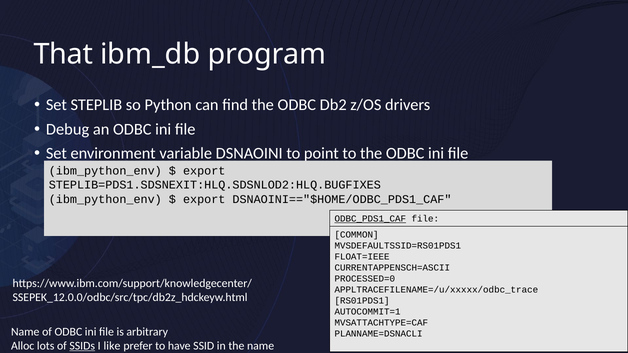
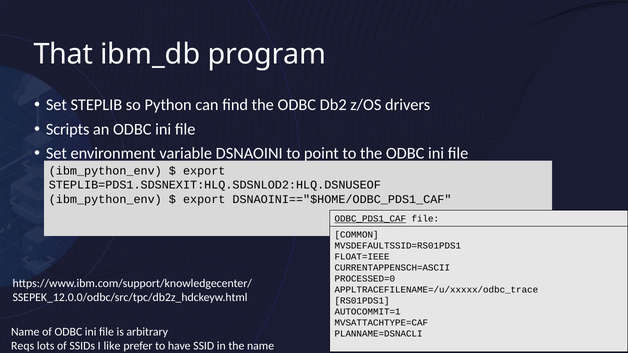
Debug: Debug -> Scripts
STEPLIB=PDS1.SDSNEXIT:HLQ.SDSNLOD2:HLQ.BUGFIXES: STEPLIB=PDS1.SDSNEXIT:HLQ.SDSNLOD2:HLQ.BUGFIXES -> STEPLIB=PDS1.SDSNEXIT:HLQ.SDSNLOD2:HLQ.DSNUSEOF
Alloc: Alloc -> Reqs
SSIDs underline: present -> none
